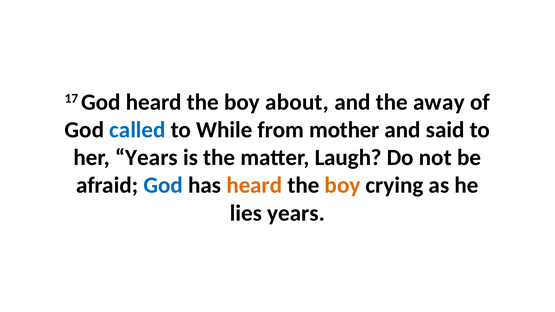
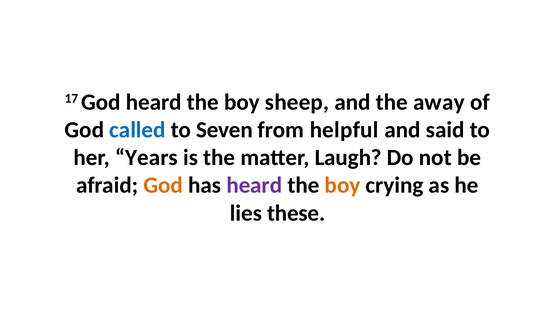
about: about -> sheep
While: While -> Seven
mother: mother -> helpful
God at (163, 185) colour: blue -> orange
heard at (254, 185) colour: orange -> purple
lies years: years -> these
